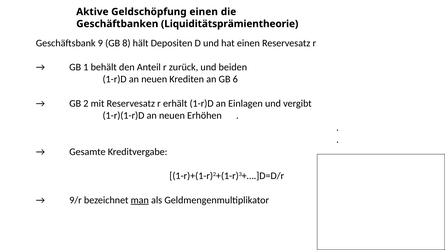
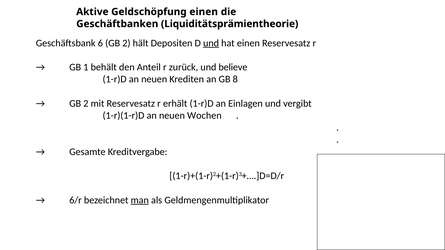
9: 9 -> 6
8 at (126, 43): 8 -> 2
und at (211, 43) underline: none -> present
beiden: beiden -> believe
6: 6 -> 8
Erhöhen: Erhöhen -> Wochen
9/r: 9/r -> 6/r
